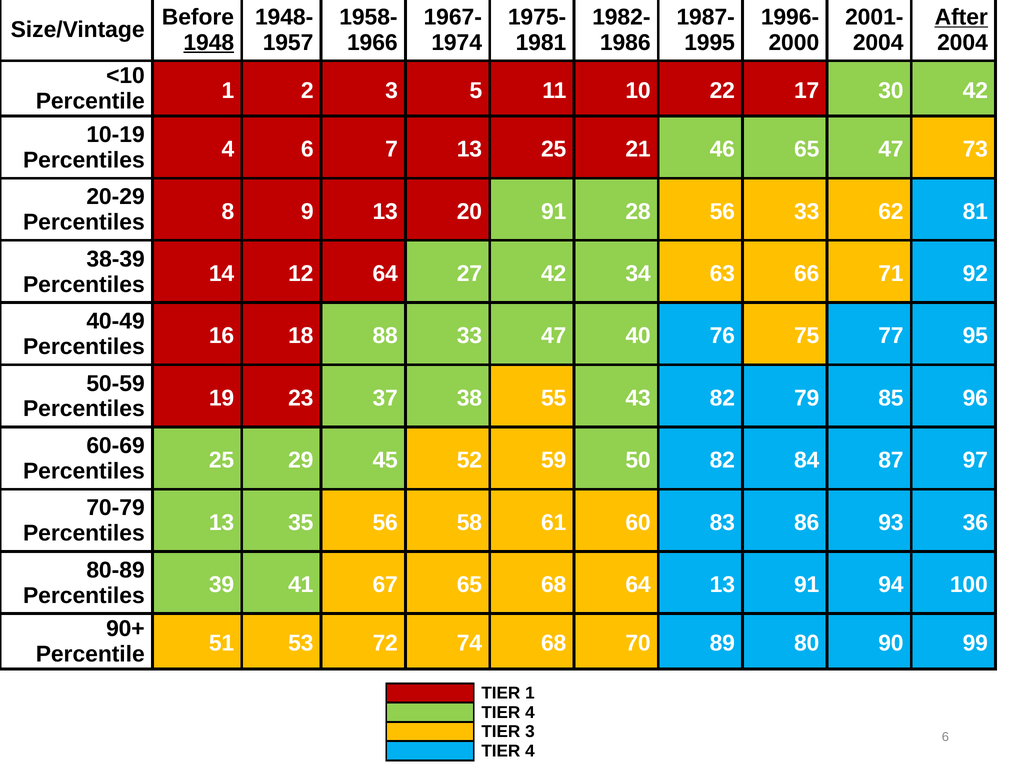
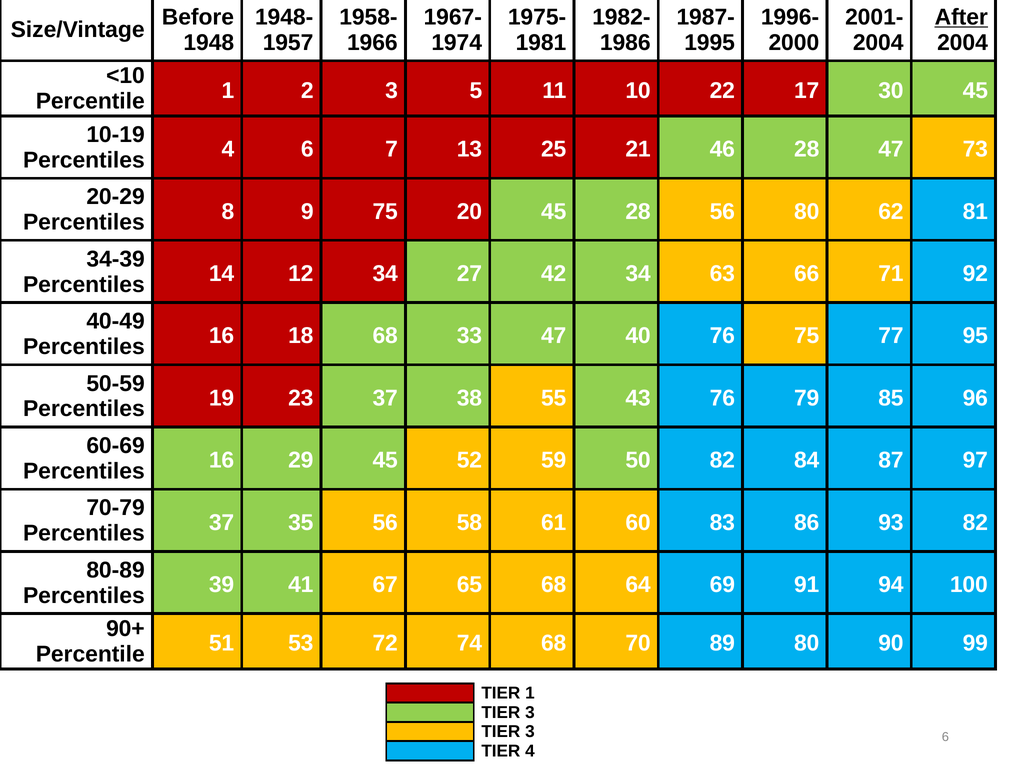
1948 underline: present -> none
30 42: 42 -> 45
46 65: 65 -> 28
9 13: 13 -> 75
20 91: 91 -> 45
56 33: 33 -> 80
38-39: 38-39 -> 34-39
12 64: 64 -> 34
18 88: 88 -> 68
43 82: 82 -> 76
25 at (222, 461): 25 -> 16
Percentiles 13: 13 -> 37
93 36: 36 -> 82
64 13: 13 -> 69
4 at (530, 713): 4 -> 3
